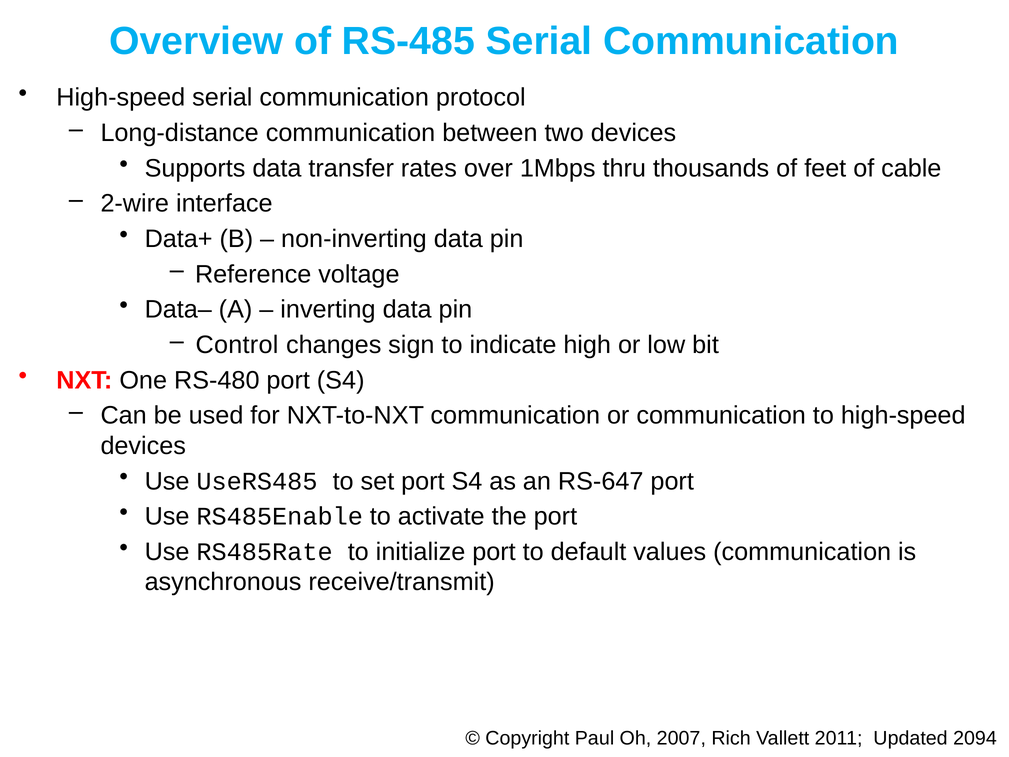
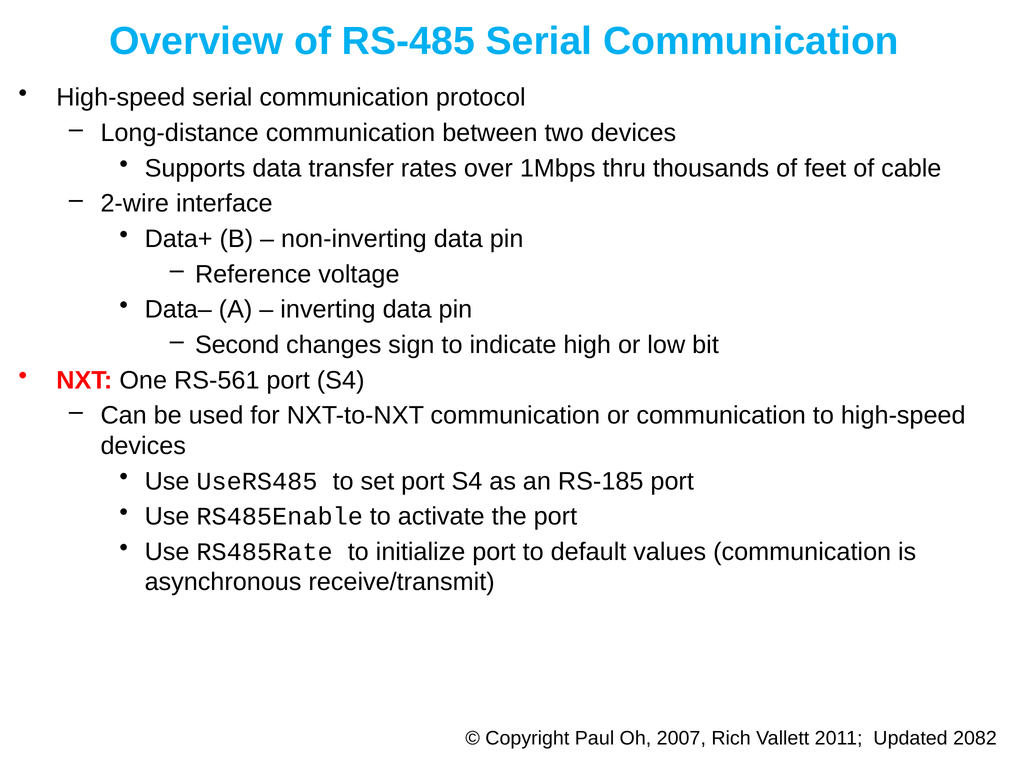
Control: Control -> Second
RS-480: RS-480 -> RS-561
RS-647: RS-647 -> RS-185
2094: 2094 -> 2082
